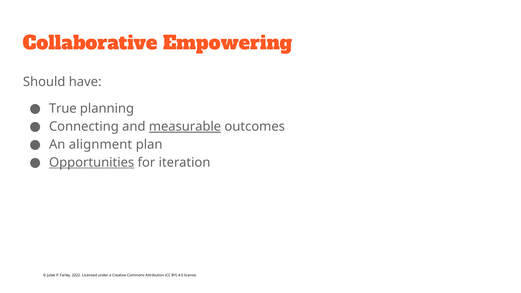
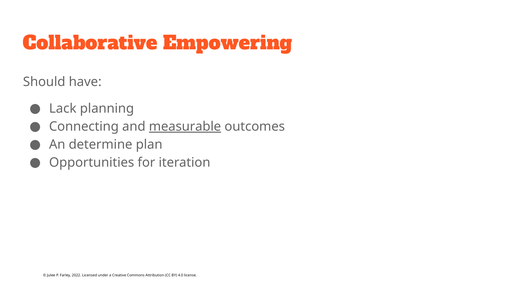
True: True -> Lack
alignment: alignment -> determine
Opportunities underline: present -> none
